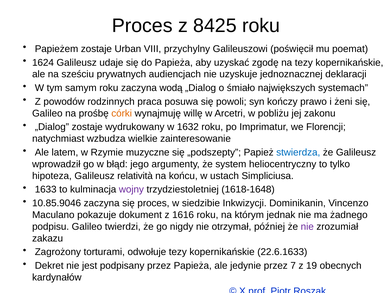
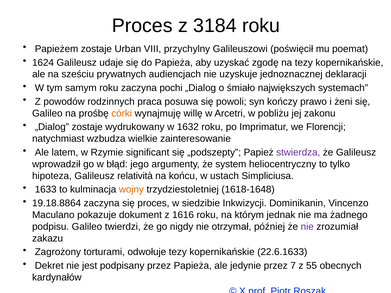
8425: 8425 -> 3184
wodą: wodą -> pochi
muzyczne: muzyczne -> significant
stwierdza colour: blue -> purple
wojny colour: purple -> orange
10.85.9046: 10.85.9046 -> 19.18.8864
19: 19 -> 55
